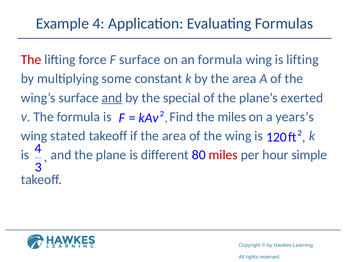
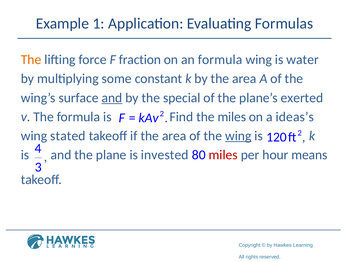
Example 4: 4 -> 1
The at (31, 60) colour: red -> orange
F surface: surface -> fraction
is lifting: lifting -> water
years’s: years’s -> ideas’s
wing at (238, 136) underline: none -> present
different: different -> invested
simple: simple -> means
